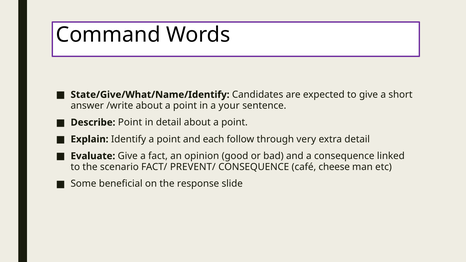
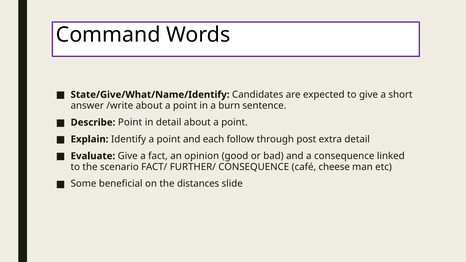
your: your -> burn
very: very -> post
PREVENT/: PREVENT/ -> FURTHER/
response: response -> distances
